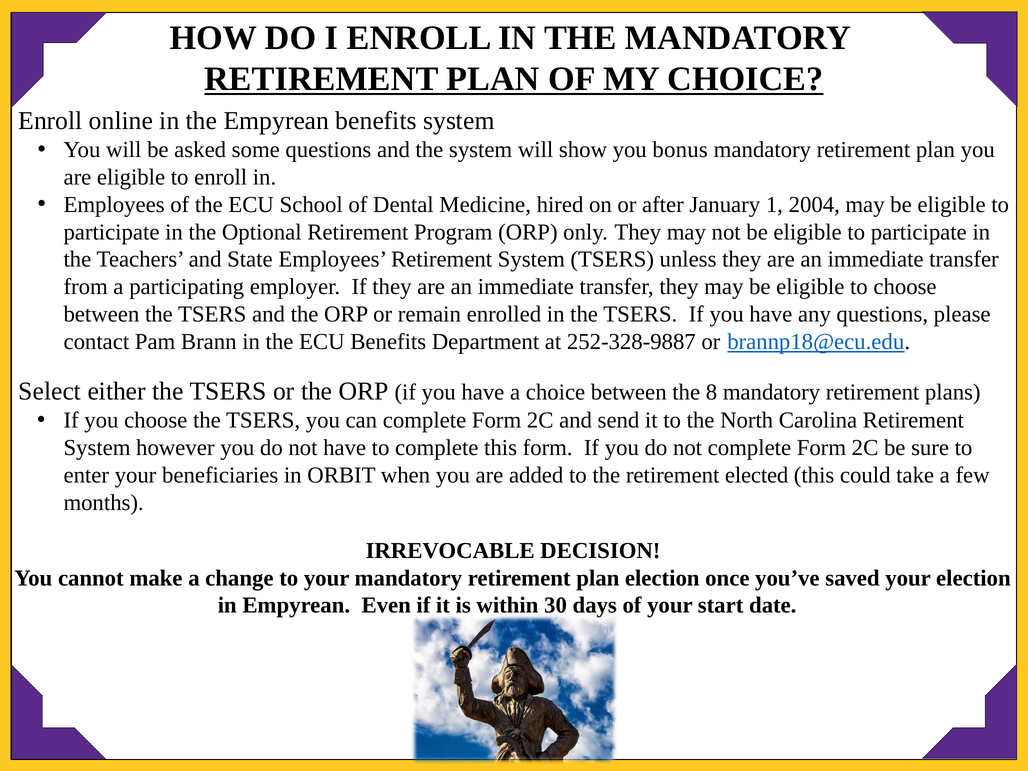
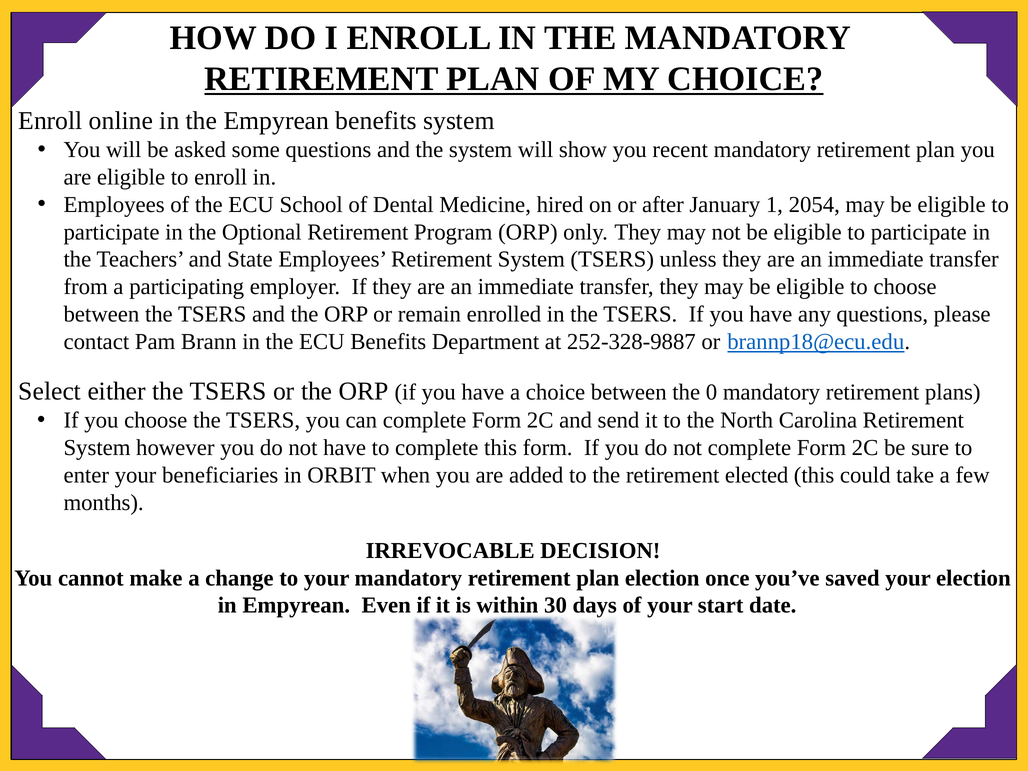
bonus: bonus -> recent
2004: 2004 -> 2054
8: 8 -> 0
